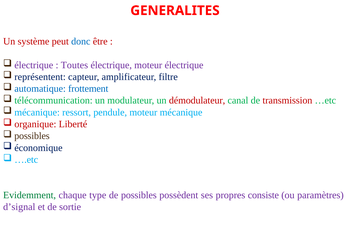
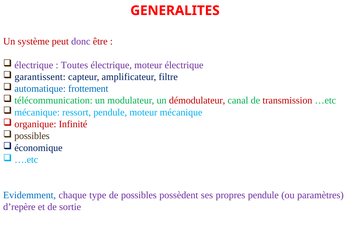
donc colour: blue -> purple
représentent: représentent -> garantissent
Liberté: Liberté -> Infinité
Evidemment colour: green -> blue
propres consiste: consiste -> pendule
d’signal: d’signal -> d’repère
